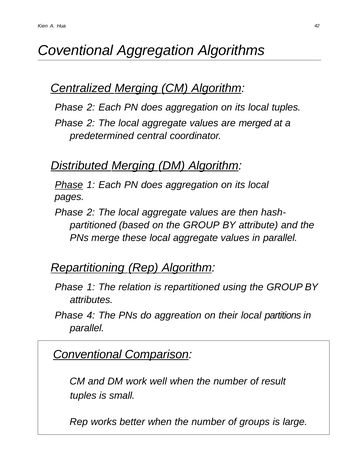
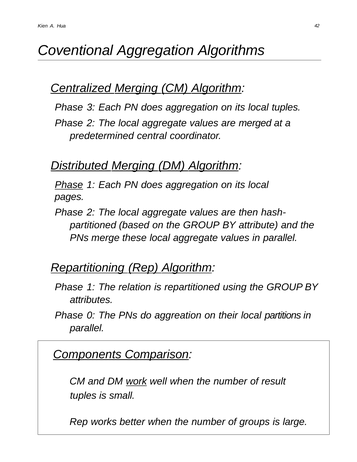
2 at (91, 107): 2 -> 3
4: 4 -> 0
Conventional: Conventional -> Components
work underline: none -> present
